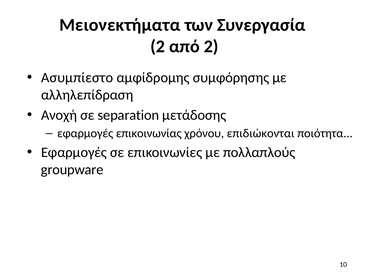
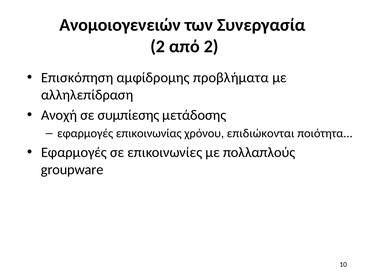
Μειονεκτήματα: Μειονεκτήματα -> Ανομοιογενειών
Ασυμπίεστο: Ασυμπίεστο -> Επισκόπηση
συμφόρησης: συμφόρησης -> προβλήματα
separation: separation -> συμπίεσης
